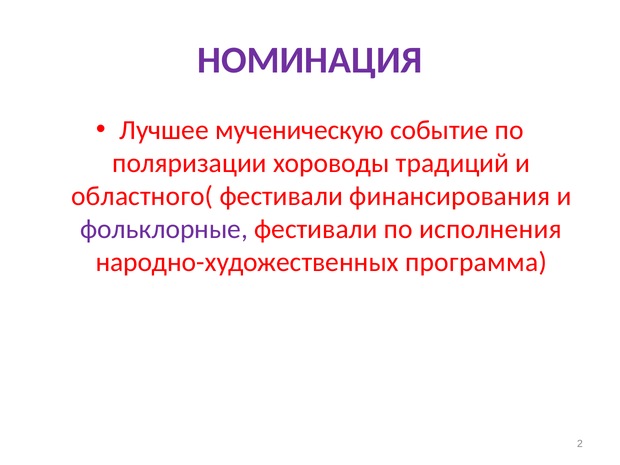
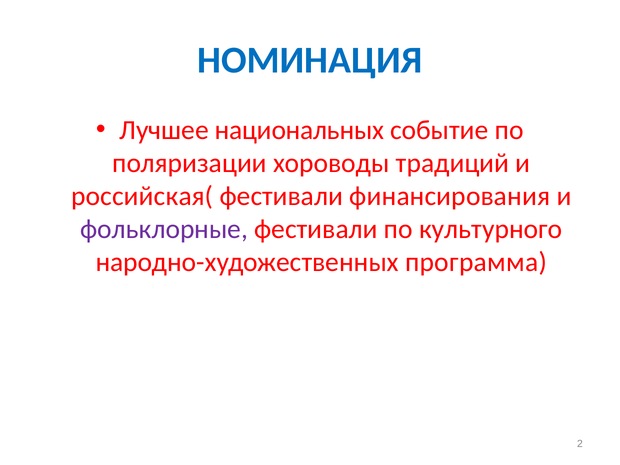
НОМИНАЦИЯ colour: purple -> blue
мученическую: мученическую -> национальных
областного(: областного( -> российская(
исполнения: исполнения -> культурного
